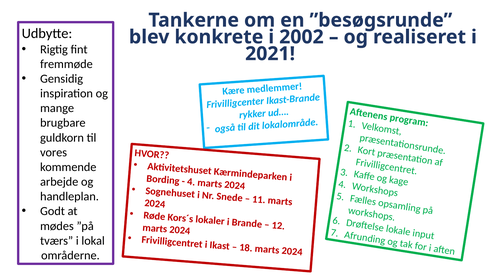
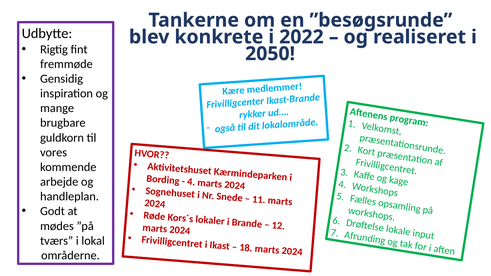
2002: 2002 -> 2022
2021: 2021 -> 2050
